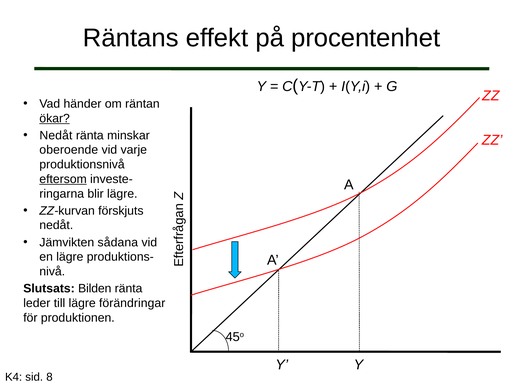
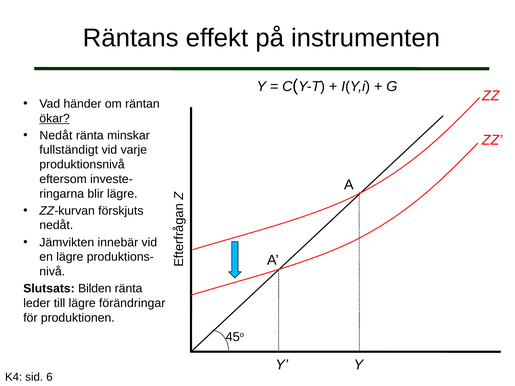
procentenhet: procentenhet -> instrumenten
oberoende: oberoende -> fullständigt
eftersom underline: present -> none
sådana: sådana -> innebär
8: 8 -> 6
